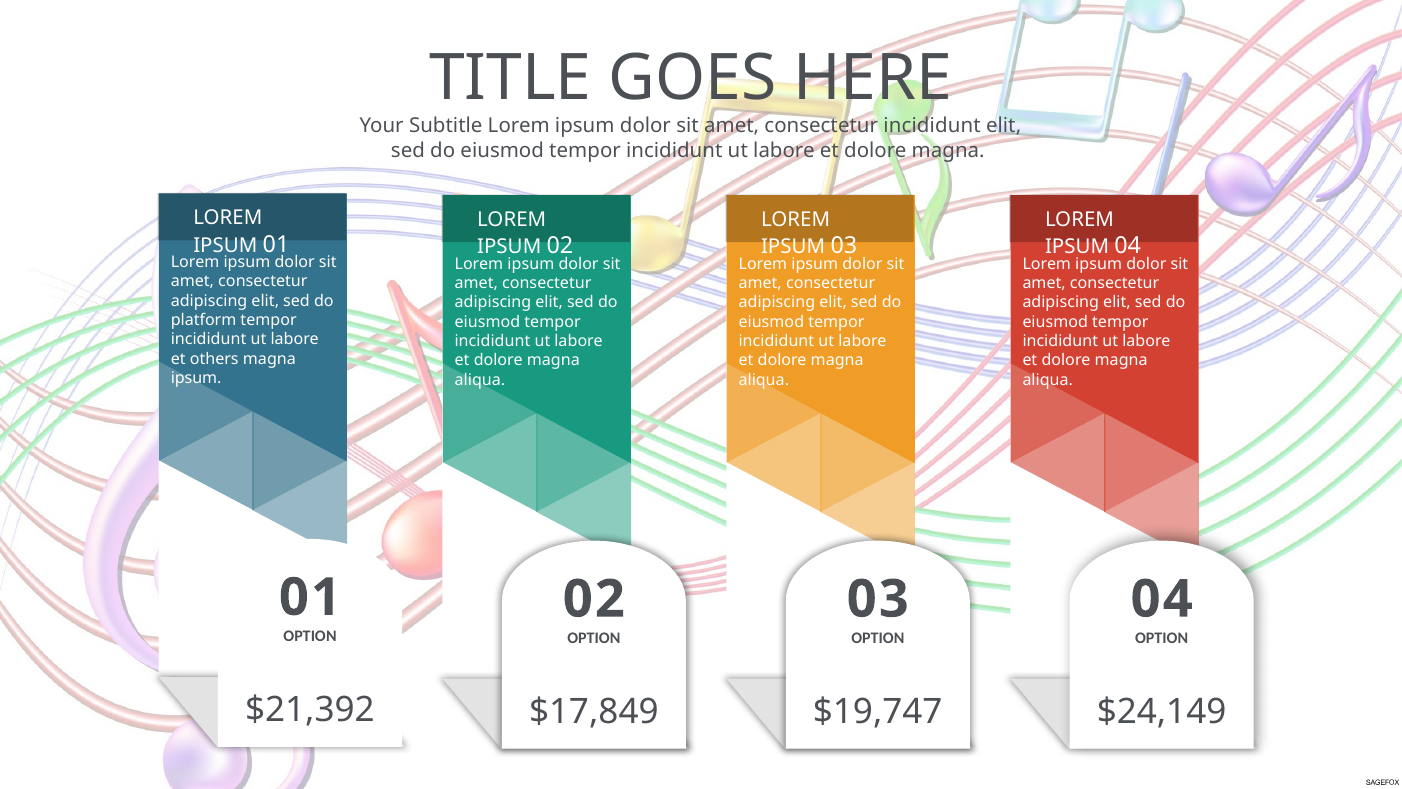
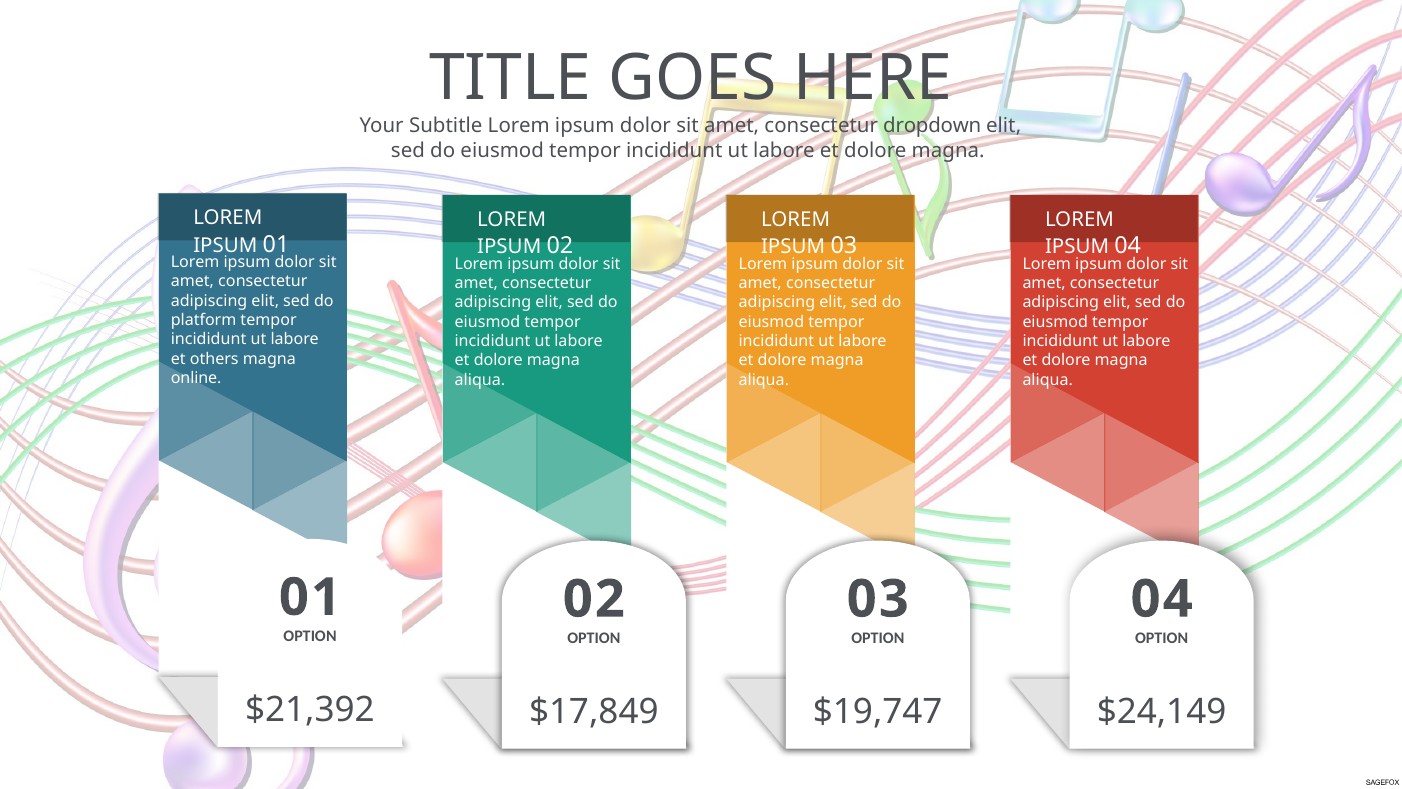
consectetur incididunt: incididunt -> dropdown
ipsum at (196, 378): ipsum -> online
